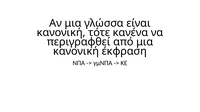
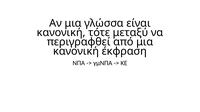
κανένα: κανένα -> μεταξύ
